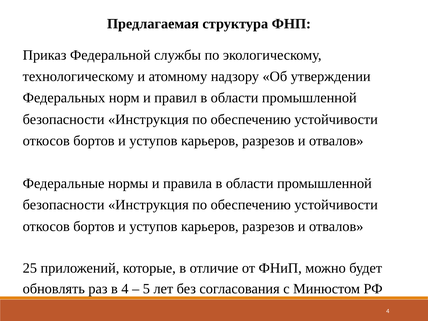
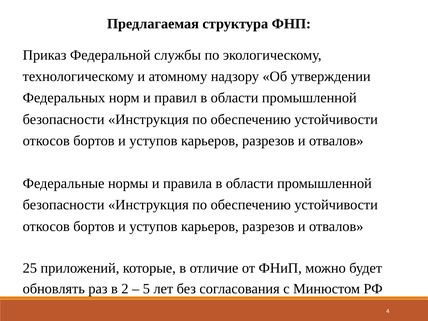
в 4: 4 -> 2
